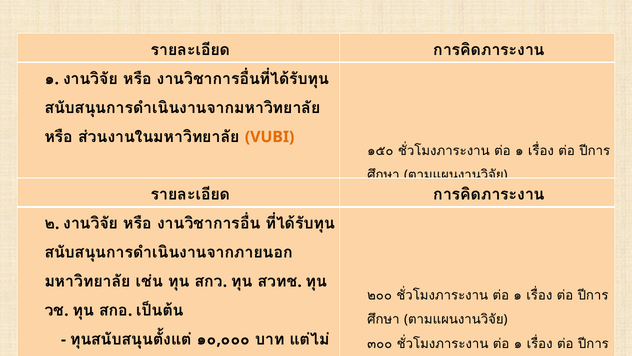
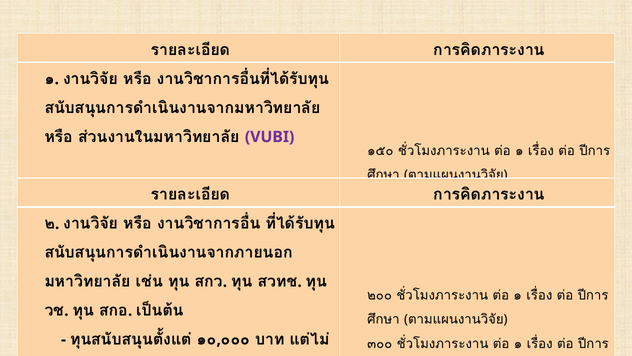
VUBI colour: orange -> purple
